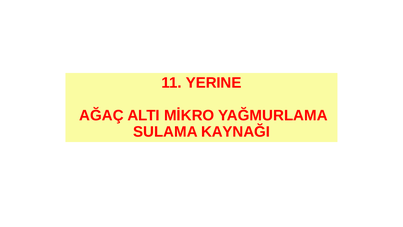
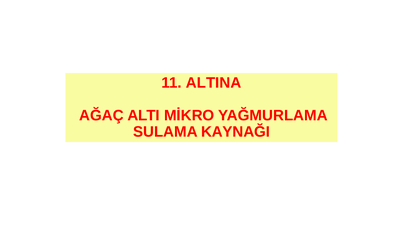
YERINE: YERINE -> ALTINA
